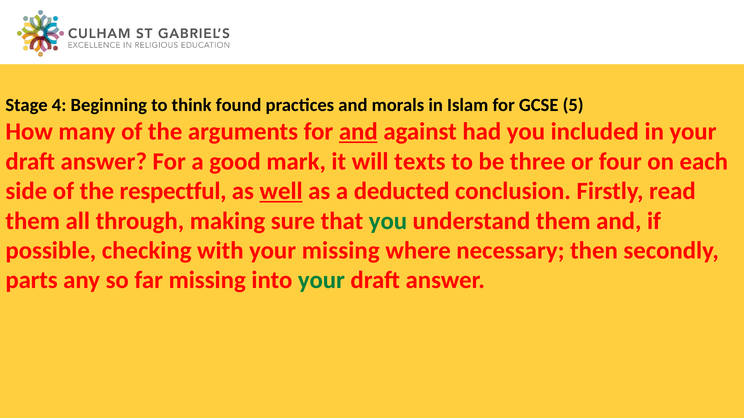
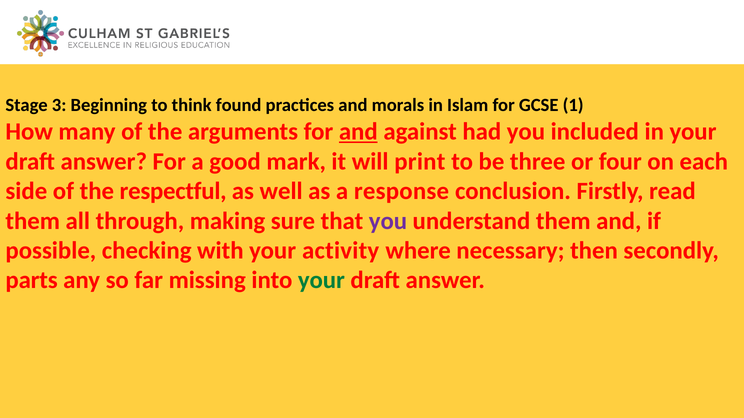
4: 4 -> 3
5: 5 -> 1
texts: texts -> print
well underline: present -> none
deducted: deducted -> response
you at (388, 221) colour: green -> purple
your missing: missing -> activity
